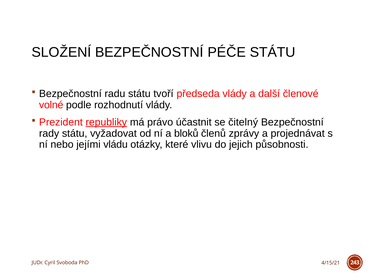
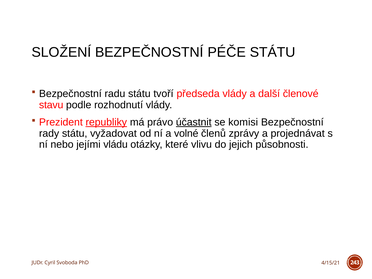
volné: volné -> stavu
účastnit underline: none -> present
čitelný: čitelný -> komisi
bloků: bloků -> volné
